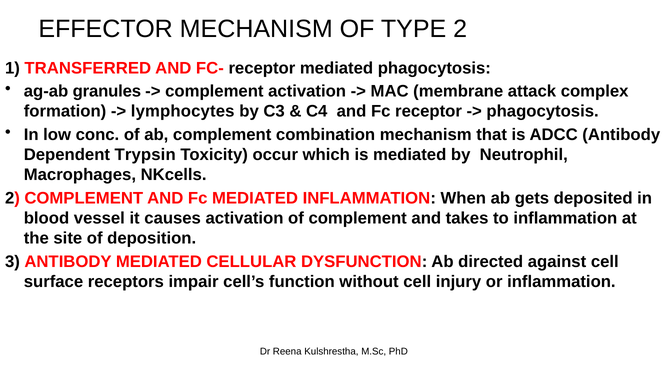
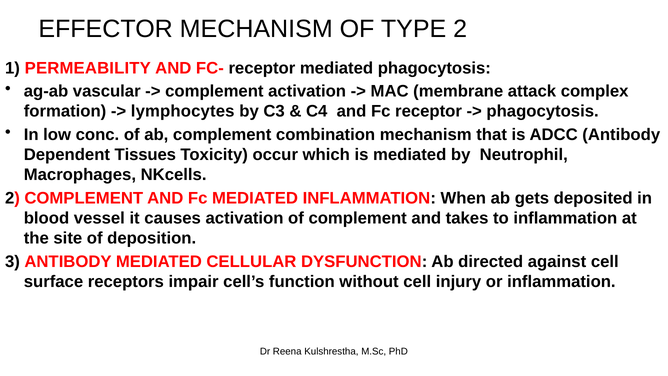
TRANSFERRED: TRANSFERRED -> PERMEABILITY
granules: granules -> vascular
Trypsin: Trypsin -> Tissues
